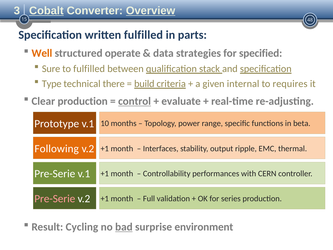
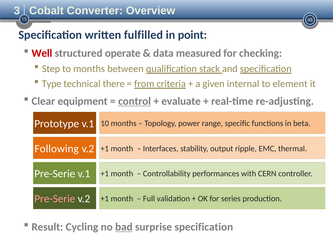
Cobalt underline: present -> none
Overview underline: present -> none
parts: parts -> point
Well colour: orange -> red
strategies: strategies -> measured
specified: specified -> checking
Sure: Sure -> Step
to fulfilled: fulfilled -> months
build: build -> from
requires: requires -> element
Clear production: production -> equipment
surprise environment: environment -> specification
